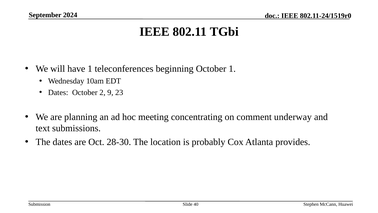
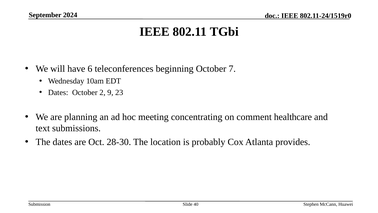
have 1: 1 -> 6
October 1: 1 -> 7
underway: underway -> healthcare
